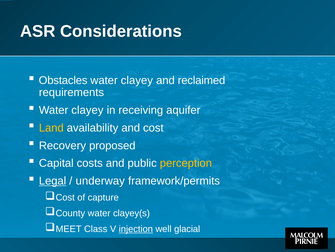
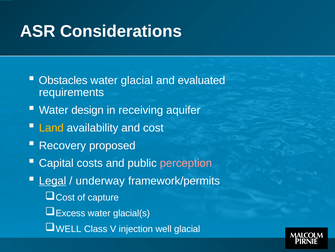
clayey at (137, 80): clayey -> glacial
reclaimed: reclaimed -> evaluated
clayey at (87, 110): clayey -> design
perception colour: yellow -> pink
County: County -> Excess
clayey(s: clayey(s -> glacial(s
MEET at (69, 228): MEET -> WELL
injection underline: present -> none
